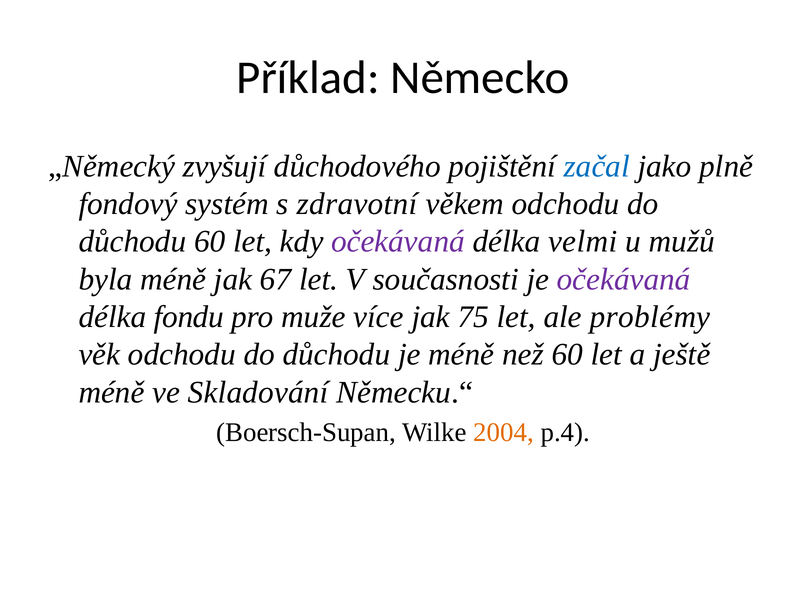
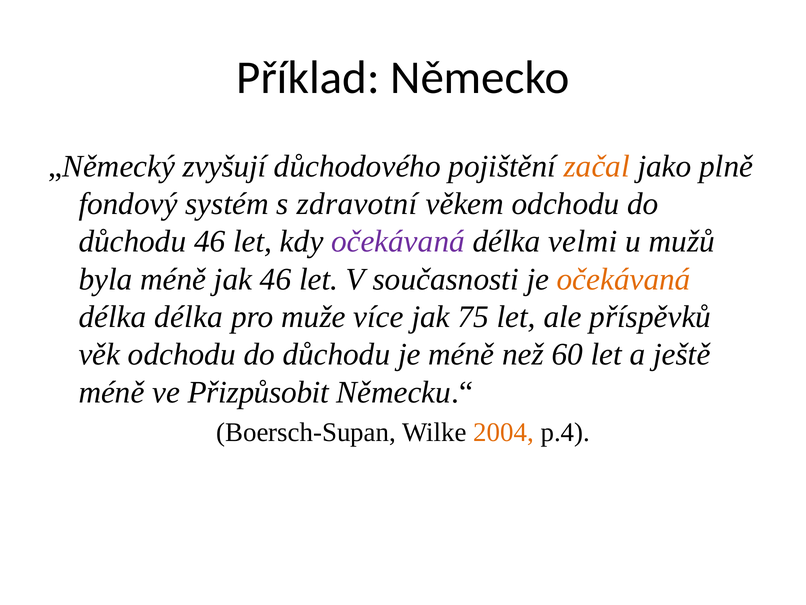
začal colour: blue -> orange
důchodu 60: 60 -> 46
jak 67: 67 -> 46
očekávaná at (624, 279) colour: purple -> orange
délka fondu: fondu -> délka
problémy: problémy -> příspěvků
Skladování: Skladování -> Přizpůsobit
